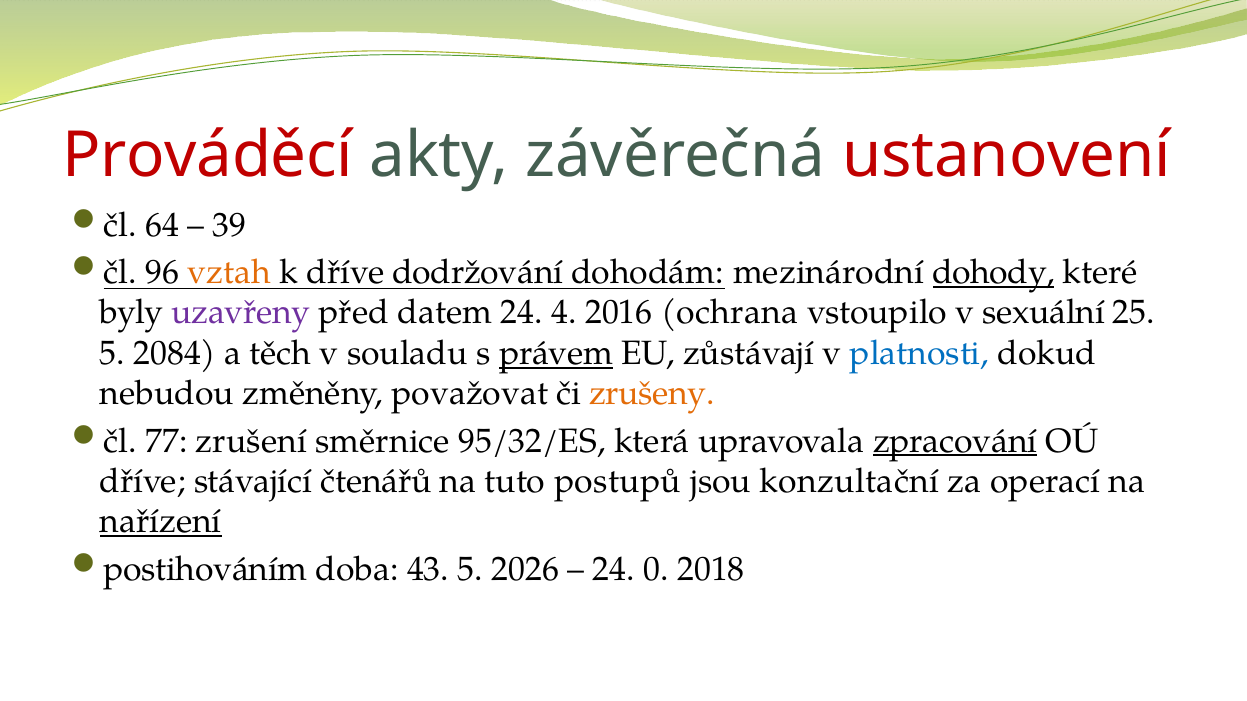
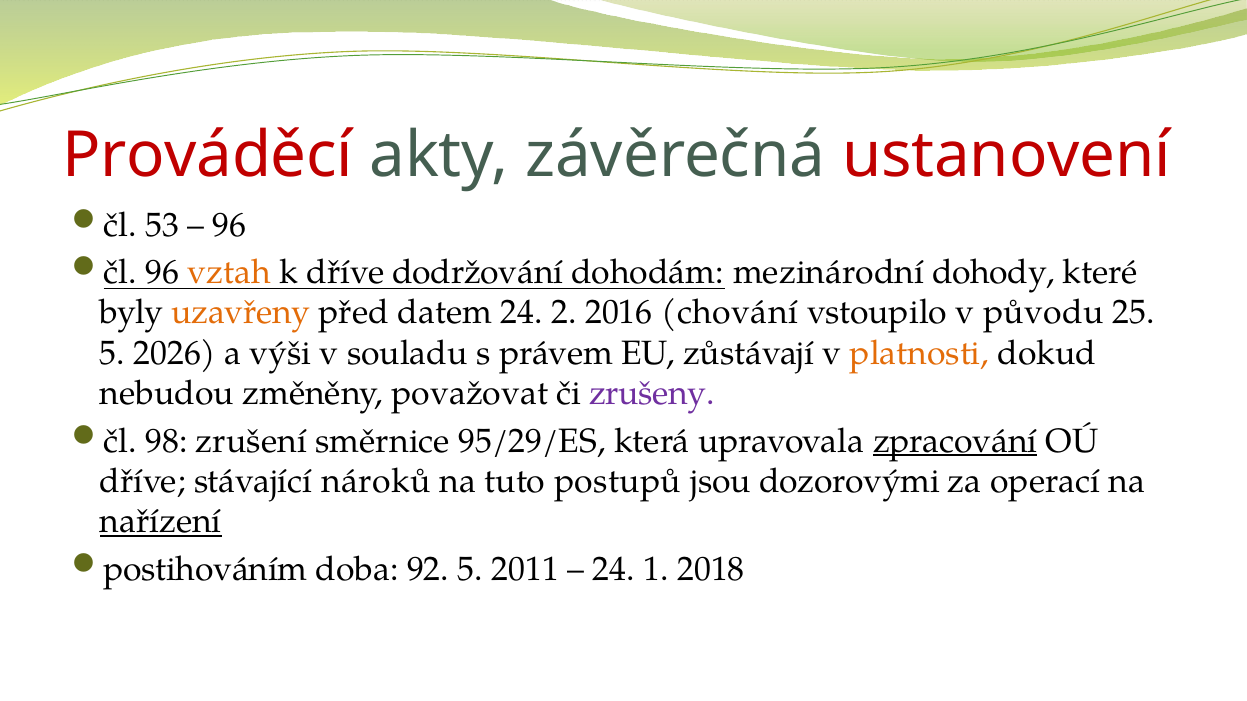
64: 64 -> 53
39 at (230, 225): 39 -> 96
dohody underline: present -> none
uzavřeny colour: purple -> orange
4: 4 -> 2
ochrana: ochrana -> chování
sexuální: sexuální -> původu
2084: 2084 -> 2026
těch: těch -> výši
právem underline: present -> none
platnosti colour: blue -> orange
zrušeny colour: orange -> purple
77: 77 -> 98
95/32/ES: 95/32/ES -> 95/29/ES
čtenářů: čtenářů -> nároků
konzultační: konzultační -> dozorovými
43: 43 -> 92
2026: 2026 -> 2011
0: 0 -> 1
